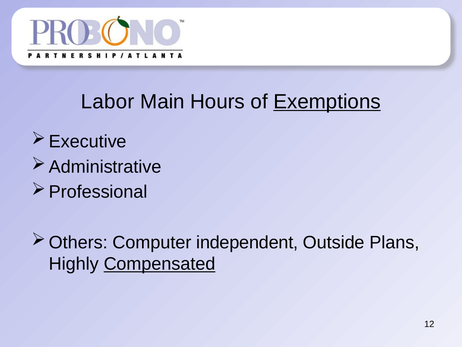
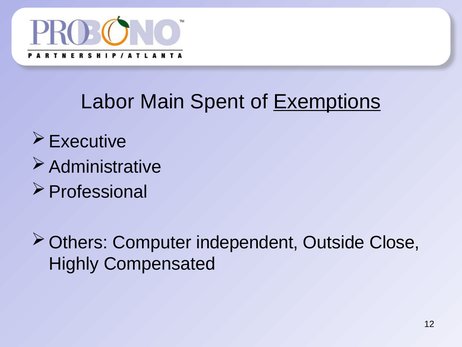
Hours: Hours -> Spent
Plans: Plans -> Close
Compensated underline: present -> none
